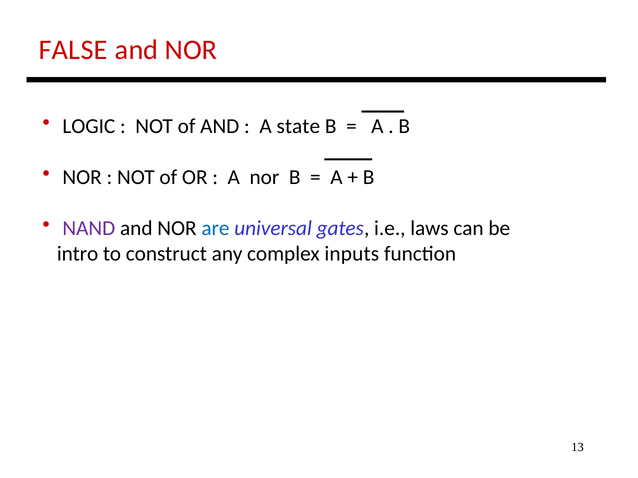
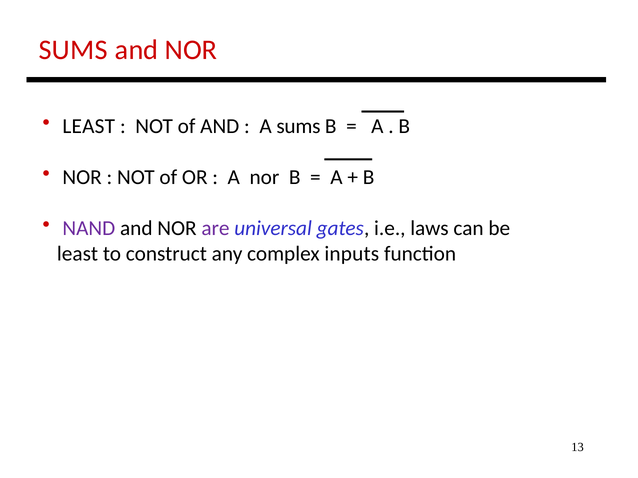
FALSE at (73, 50): FALSE -> SUMS
LOGIC at (89, 126): LOGIC -> LEAST
A state: state -> sums
are colour: blue -> purple
intro at (78, 254): intro -> least
